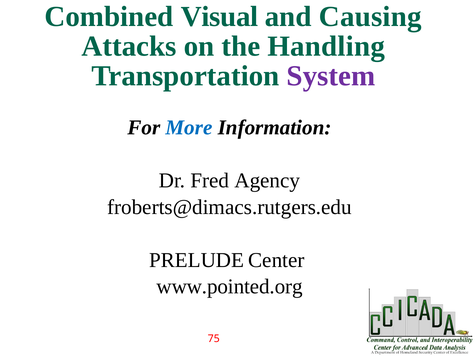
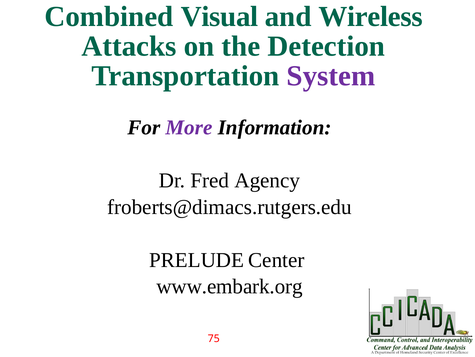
Causing: Causing -> Wireless
Handling: Handling -> Detection
More colour: blue -> purple
www.pointed.org: www.pointed.org -> www.embark.org
